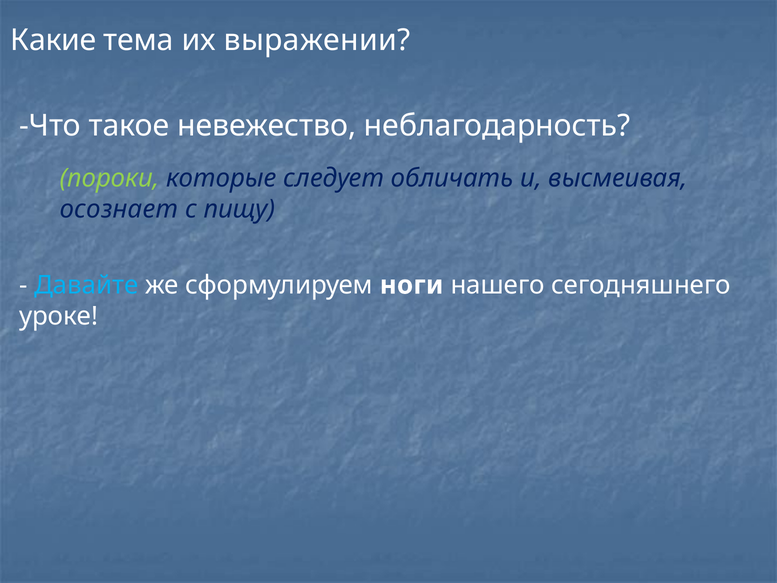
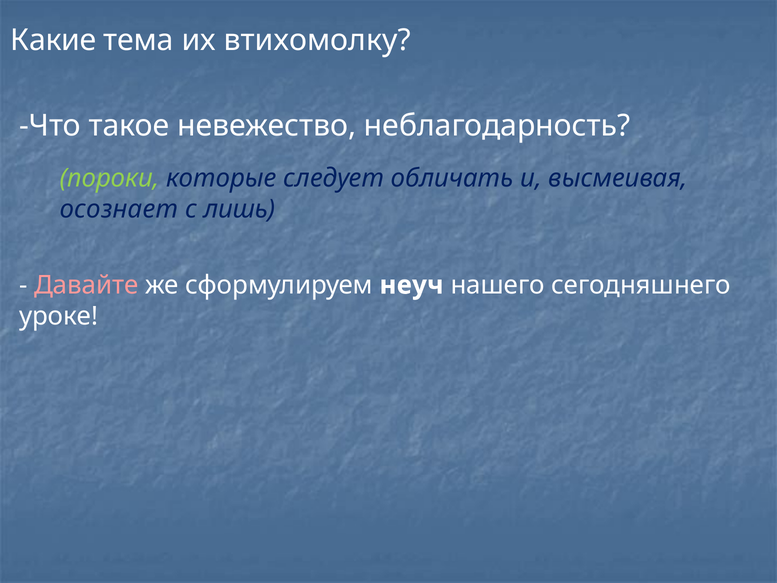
выражении: выражении -> втихомолку
пищу: пищу -> лишь
Давайте colour: light blue -> pink
ноги: ноги -> неуч
